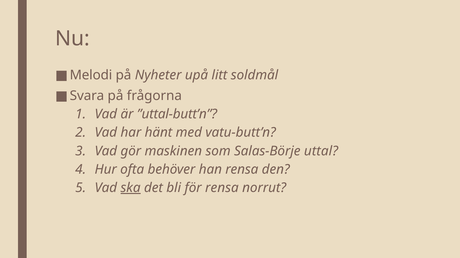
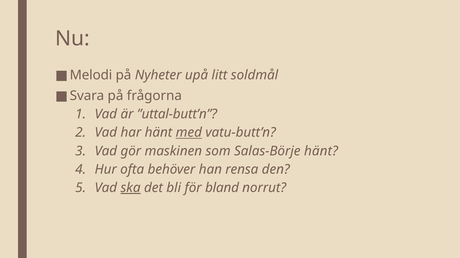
med underline: none -> present
Salas-Börje uttal: uttal -> hänt
för rensa: rensa -> bland
